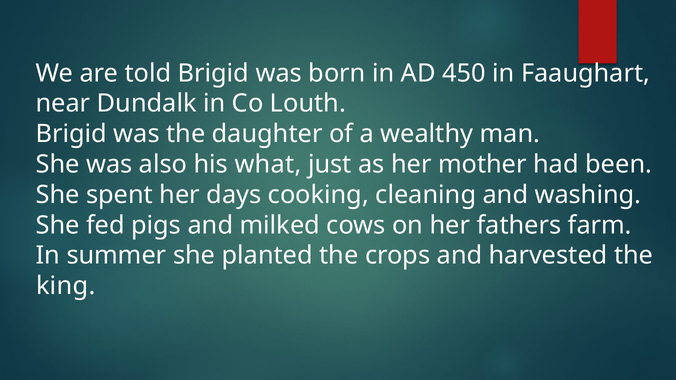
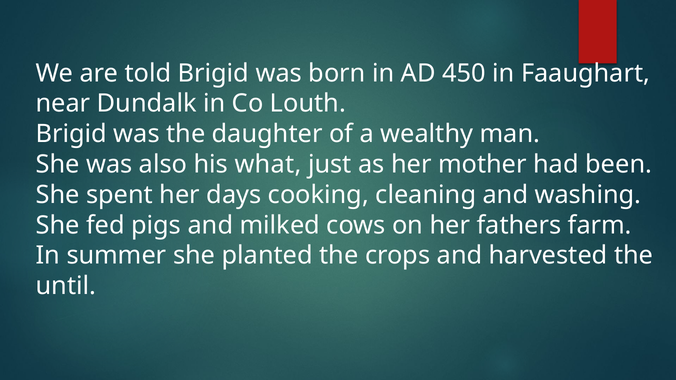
king: king -> until
